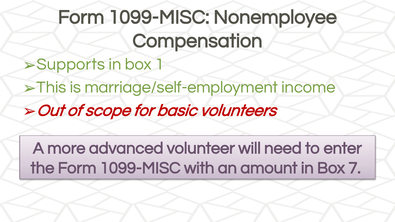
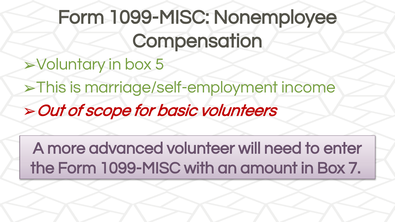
Supports: Supports -> Voluntary
1: 1 -> 5
